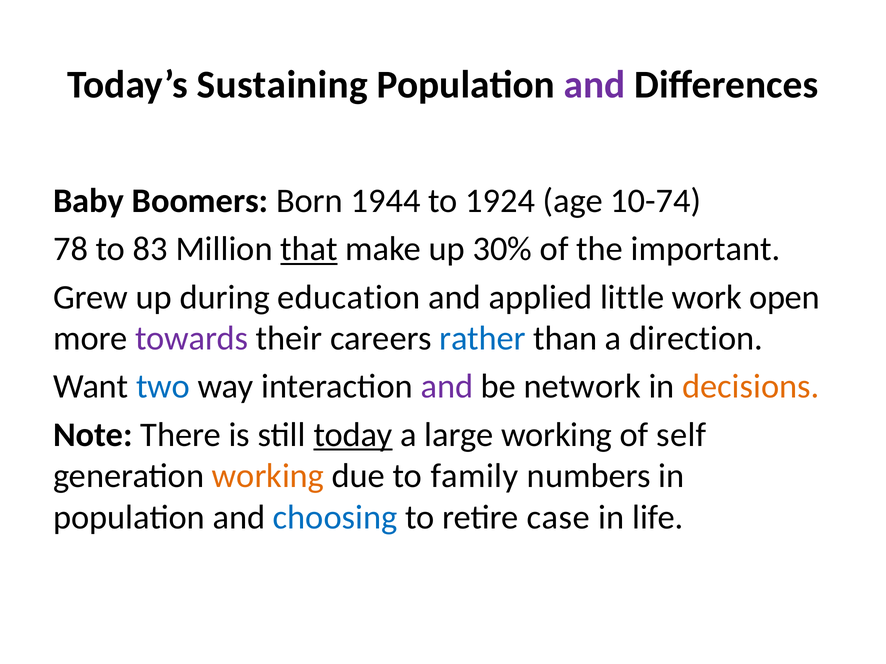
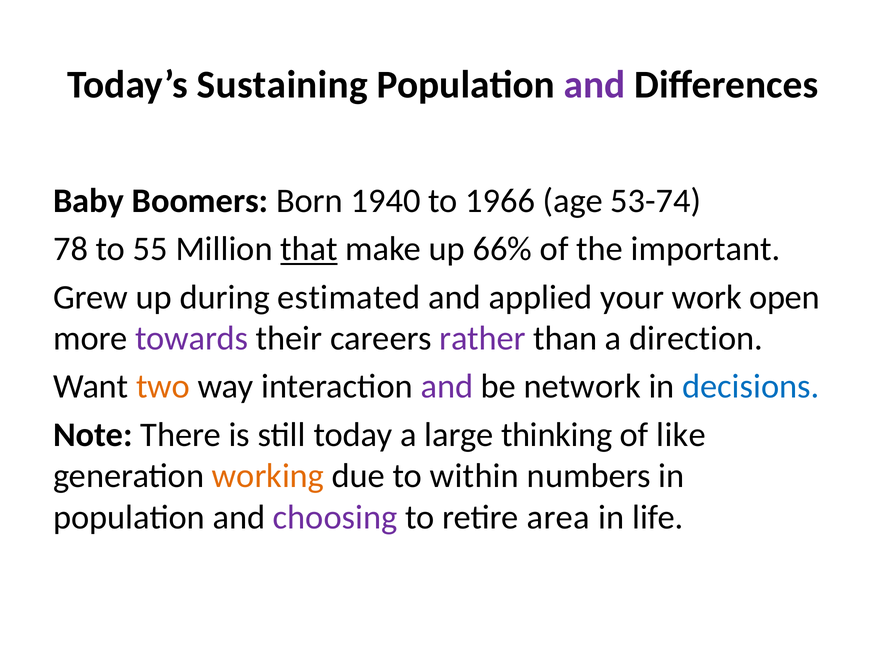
1944: 1944 -> 1940
1924: 1924 -> 1966
10-74: 10-74 -> 53-74
83: 83 -> 55
30%: 30% -> 66%
education: education -> estimated
little: little -> your
rather colour: blue -> purple
two colour: blue -> orange
decisions colour: orange -> blue
today underline: present -> none
large working: working -> thinking
self: self -> like
family: family -> within
choosing colour: blue -> purple
case: case -> area
